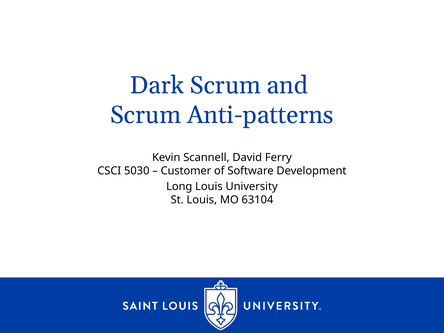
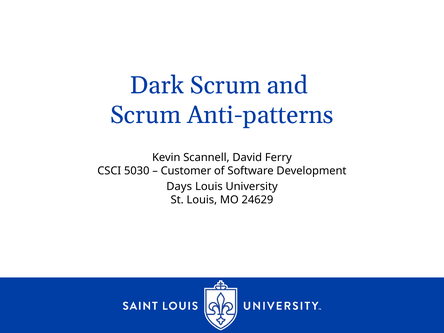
Long: Long -> Days
63104: 63104 -> 24629
